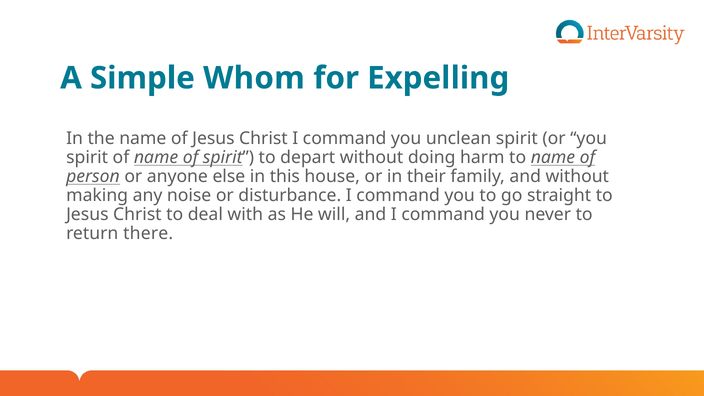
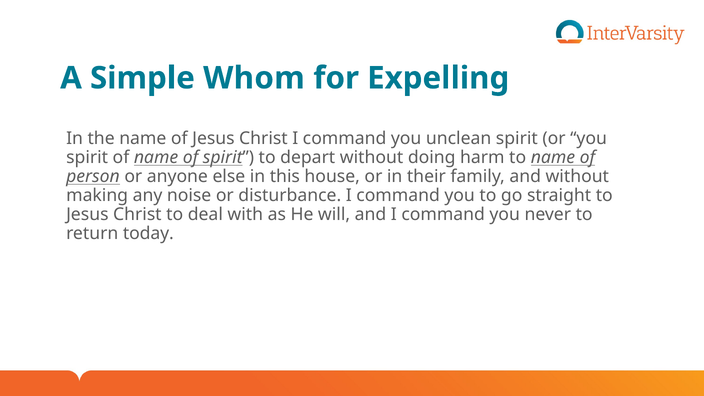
there: there -> today
